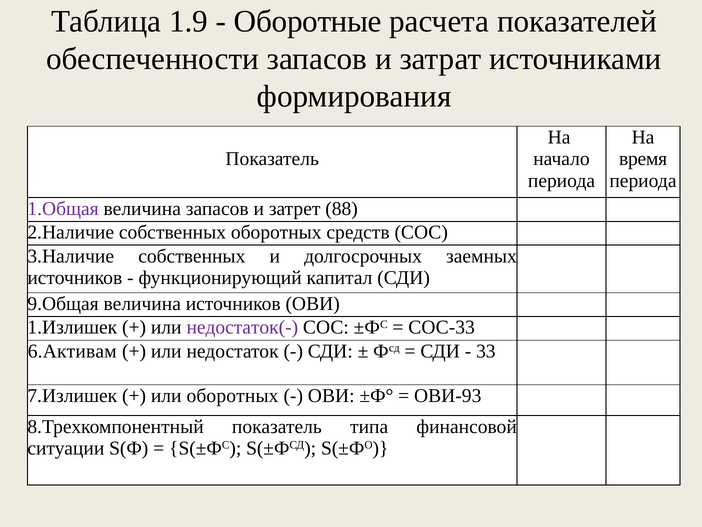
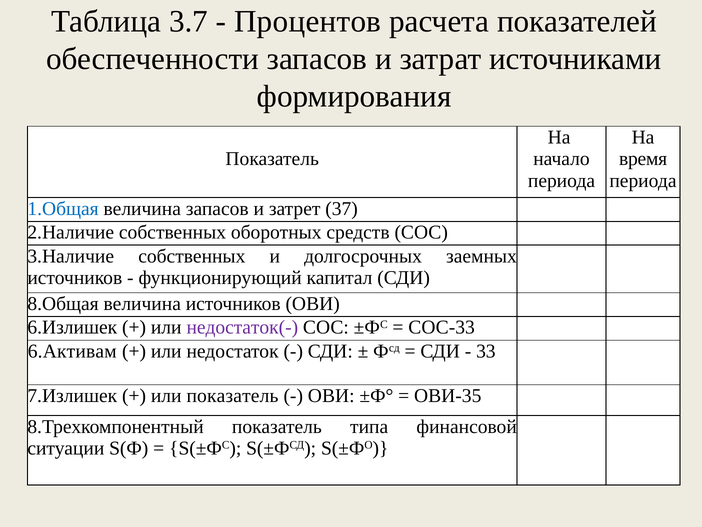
1.9: 1.9 -> 3.7
Оборотные: Оборотные -> Процентов
1.Общая colour: purple -> blue
88: 88 -> 37
9.Общая: 9.Общая -> 8.Общая
1.Излишек: 1.Излишек -> 6.Излишек
или оборотных: оборотных -> показатель
ОВИ-93: ОВИ-93 -> ОВИ-35
